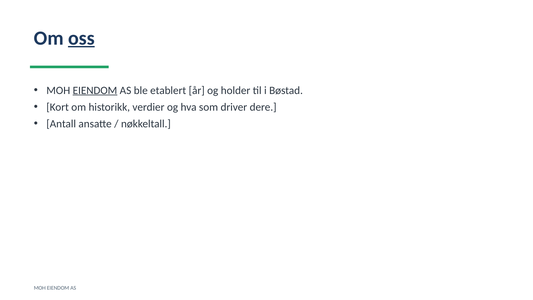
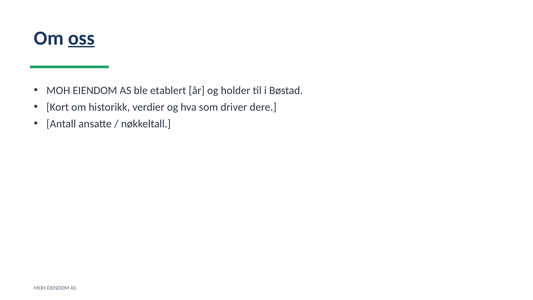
EIENDOM at (95, 90) underline: present -> none
